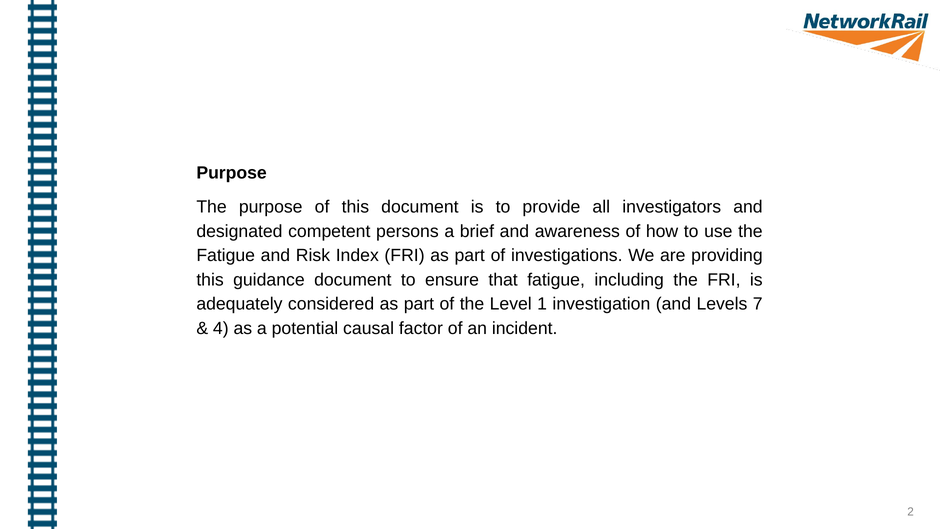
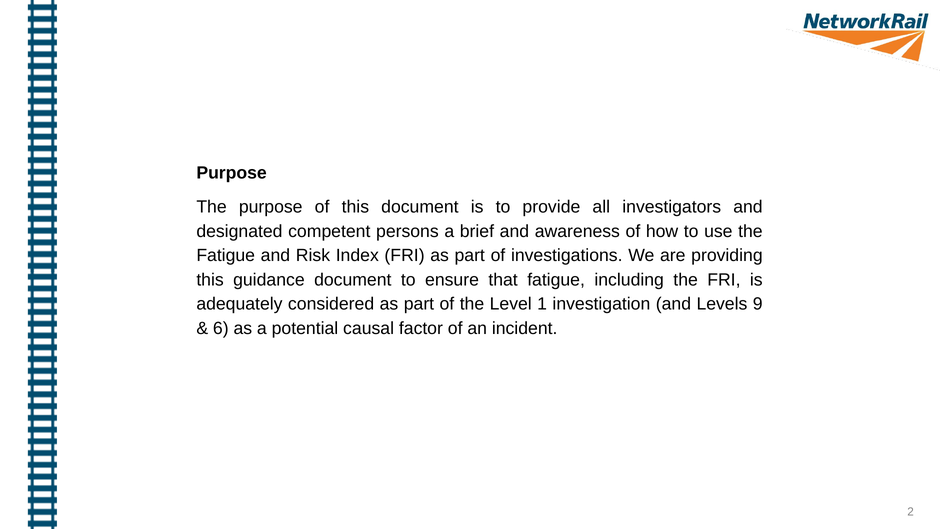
7: 7 -> 9
4: 4 -> 6
